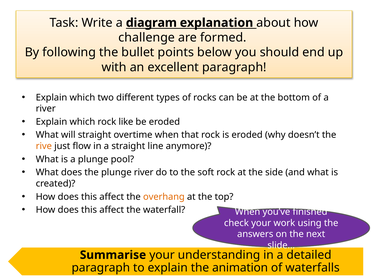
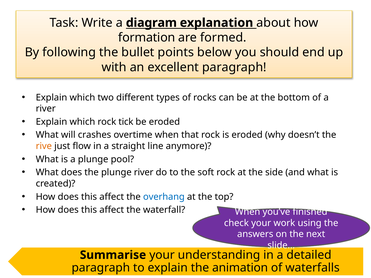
challenge: challenge -> formation
like: like -> tick
will straight: straight -> crashes
overhang colour: orange -> blue
